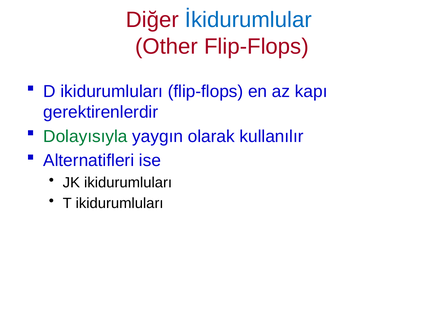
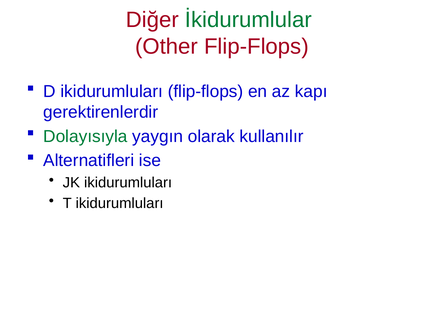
İkidurumlular colour: blue -> green
